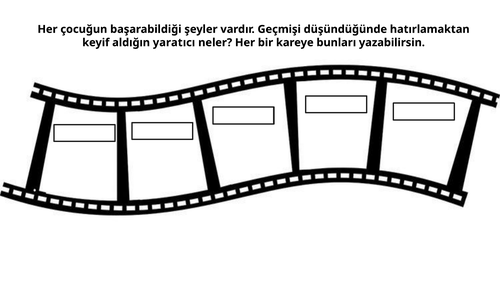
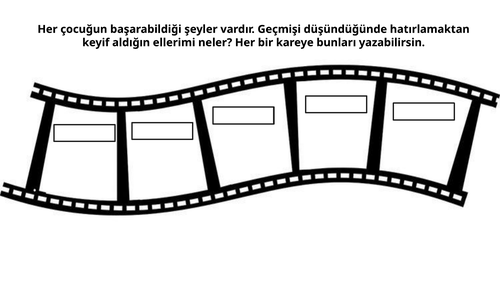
yaratıcı: yaratıcı -> ellerimi
